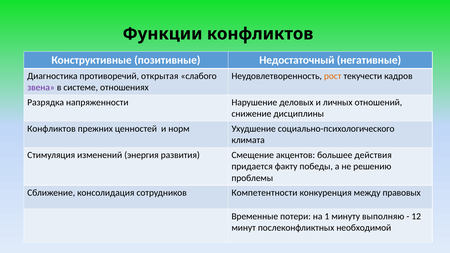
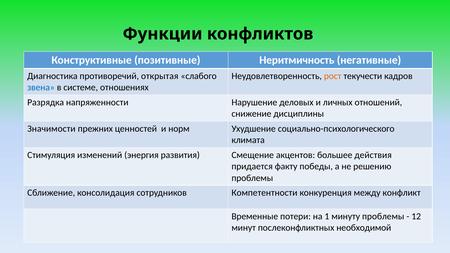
Недостаточный: Недостаточный -> Неритмичность
звена colour: purple -> blue
Конфликтов at (51, 129): Конфликтов -> Значимости
правовых: правовых -> конфликт
минуту выполняю: выполняю -> проблемы
